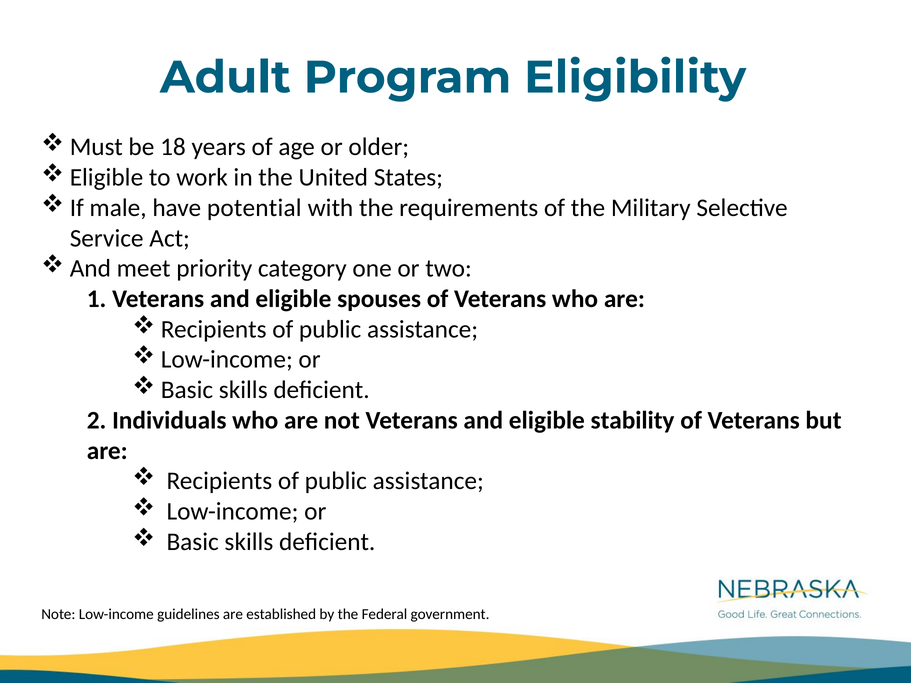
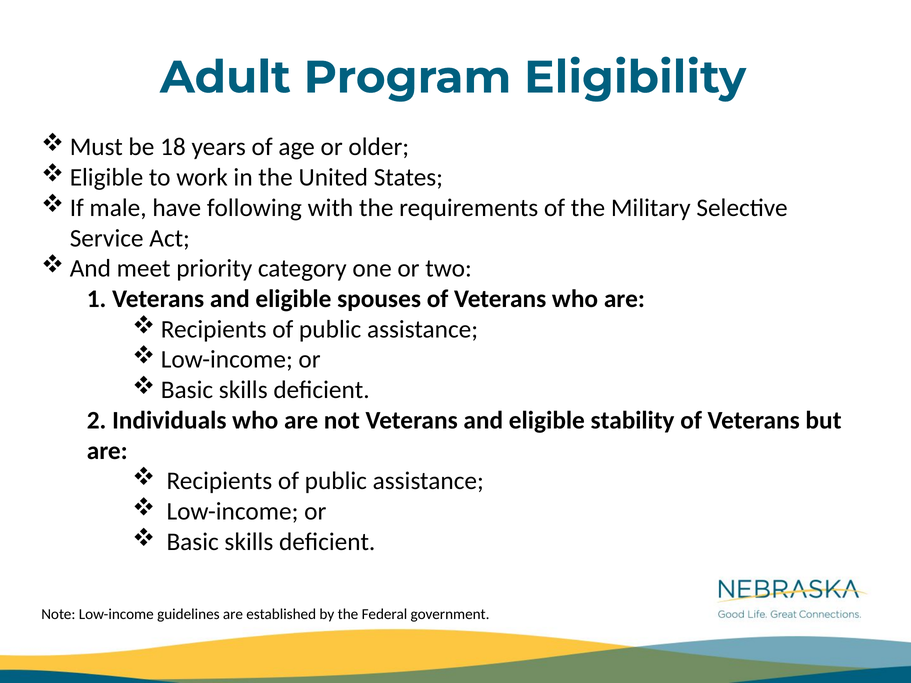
potential: potential -> following
